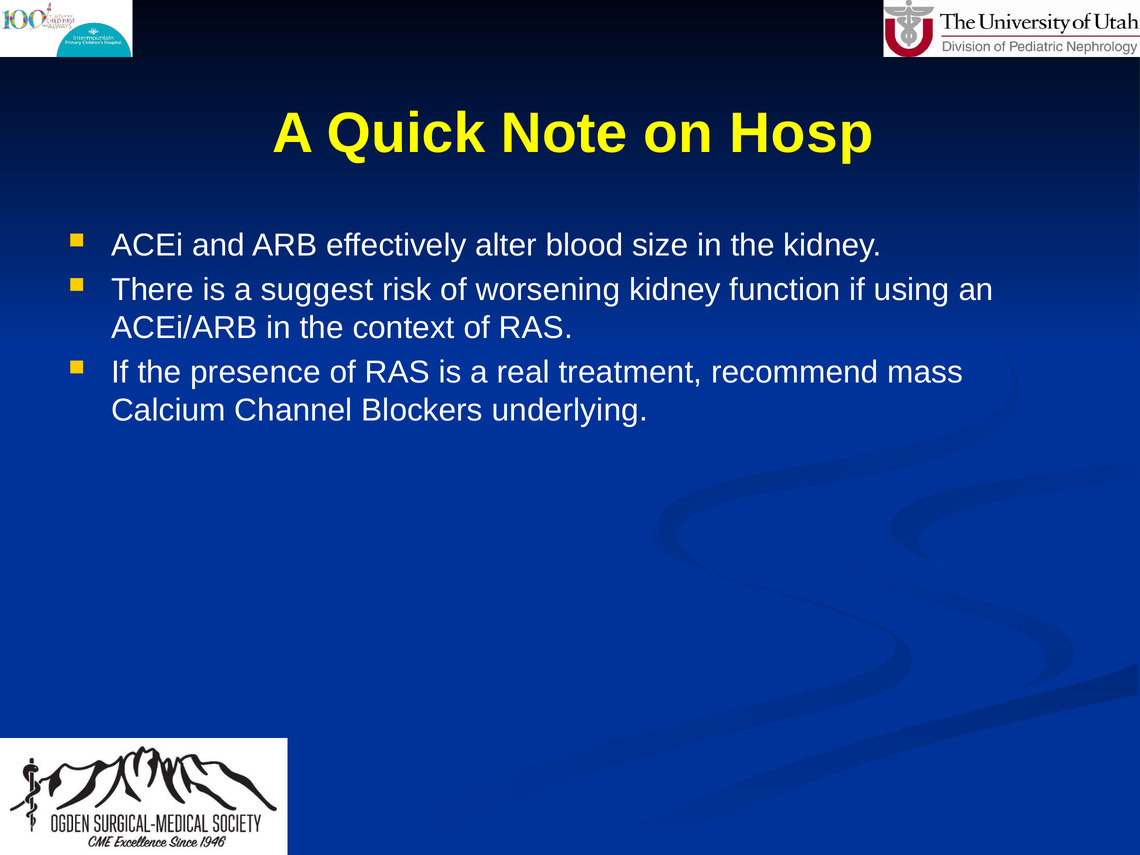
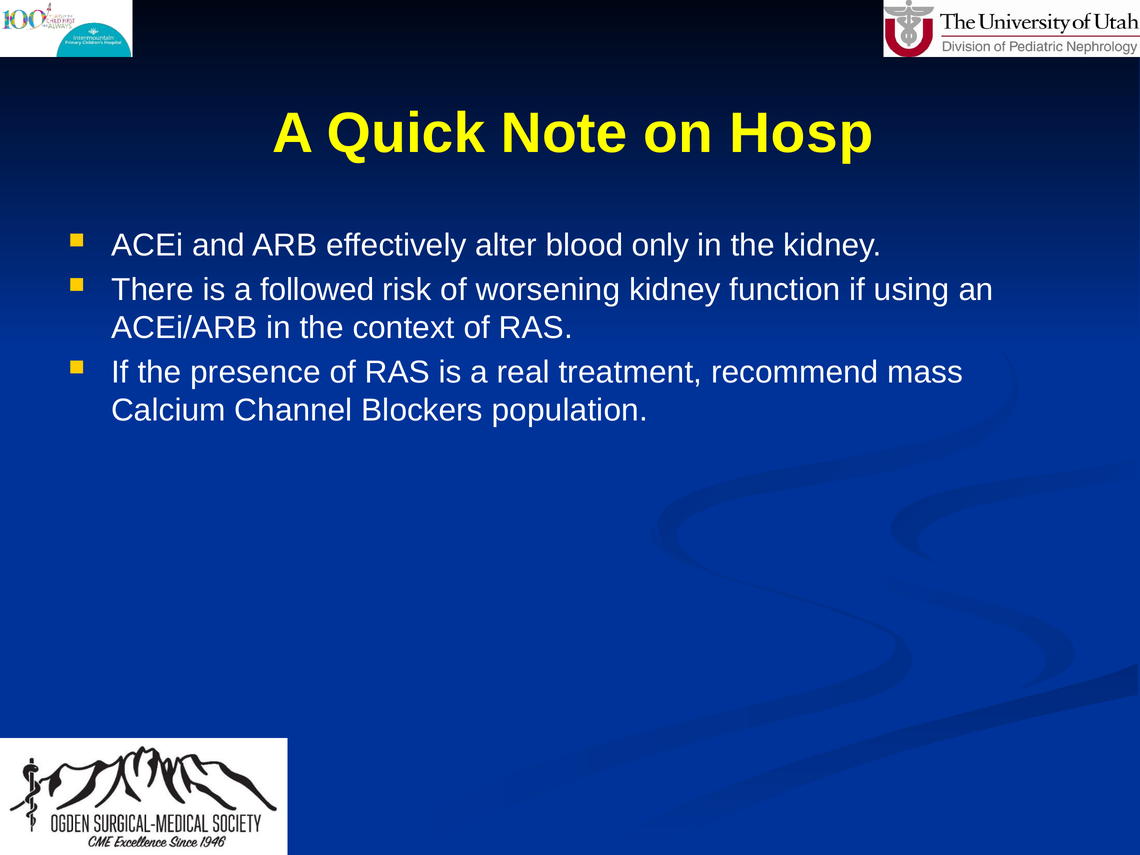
size: size -> only
suggest: suggest -> followed
underlying: underlying -> population
